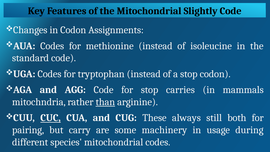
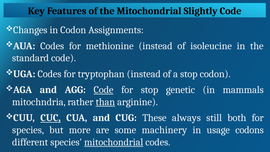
Code at (104, 90) underline: none -> present
carries: carries -> genetic
pairing at (28, 130): pairing -> species
carry: carry -> more
during: during -> codons
mitochondrial at (114, 142) underline: none -> present
